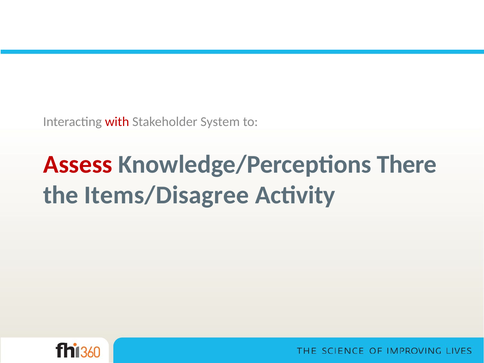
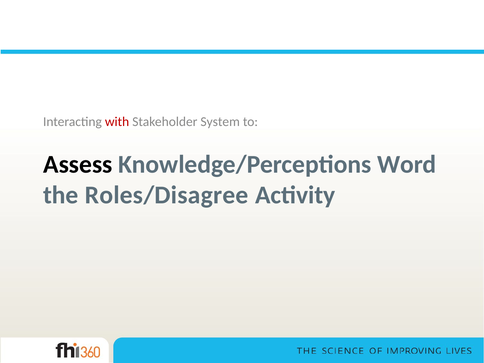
Assess colour: red -> black
There: There -> Word
Items/Disagree: Items/Disagree -> Roles/Disagree
